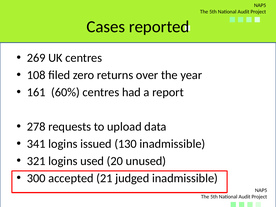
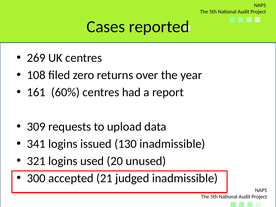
278: 278 -> 309
